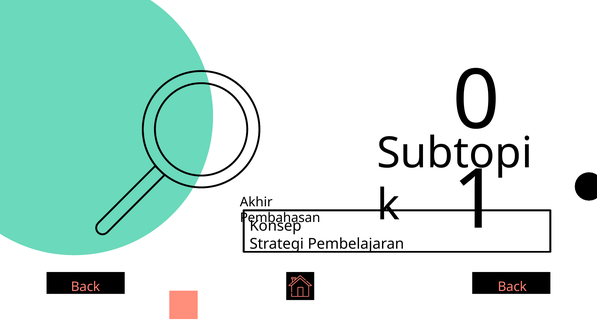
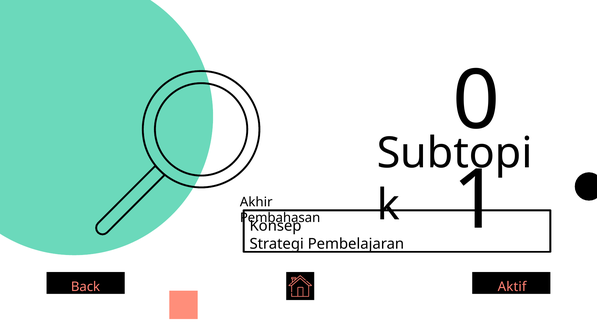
Back Back: Back -> Aktif
